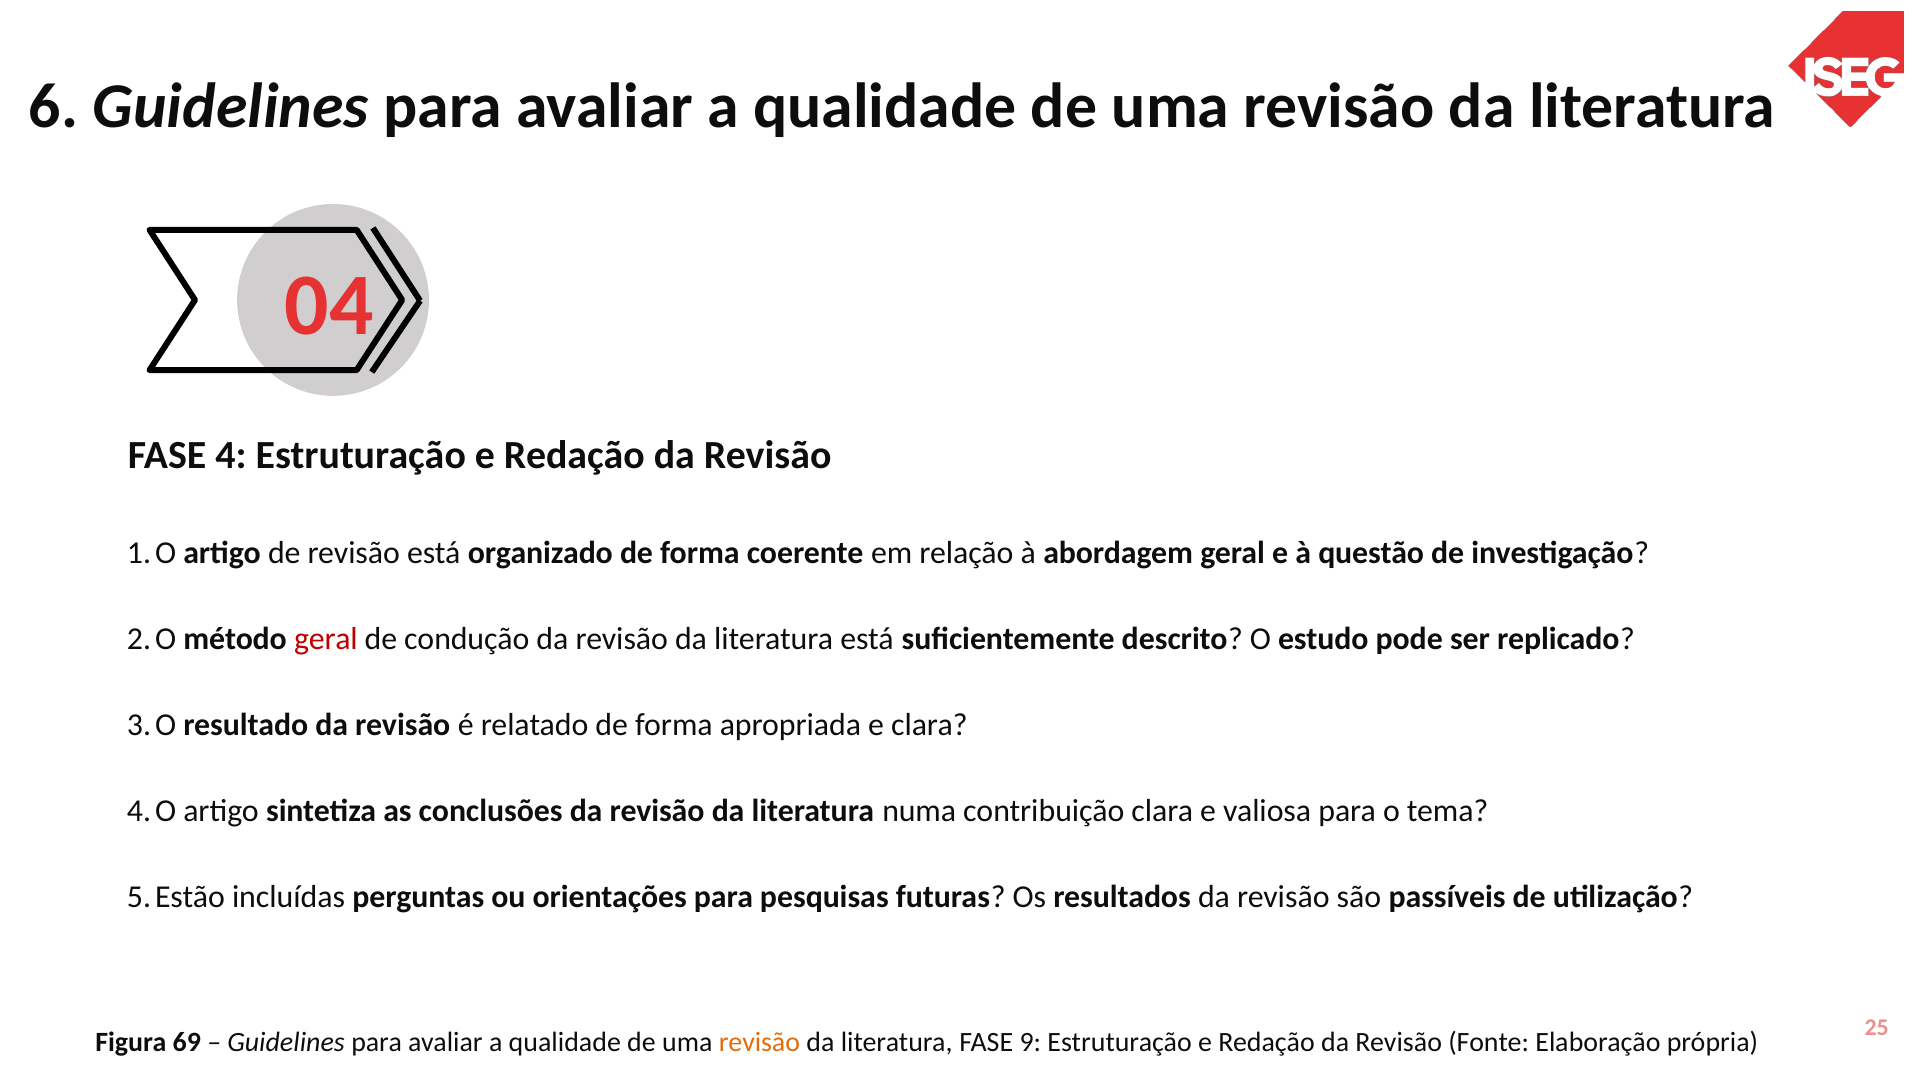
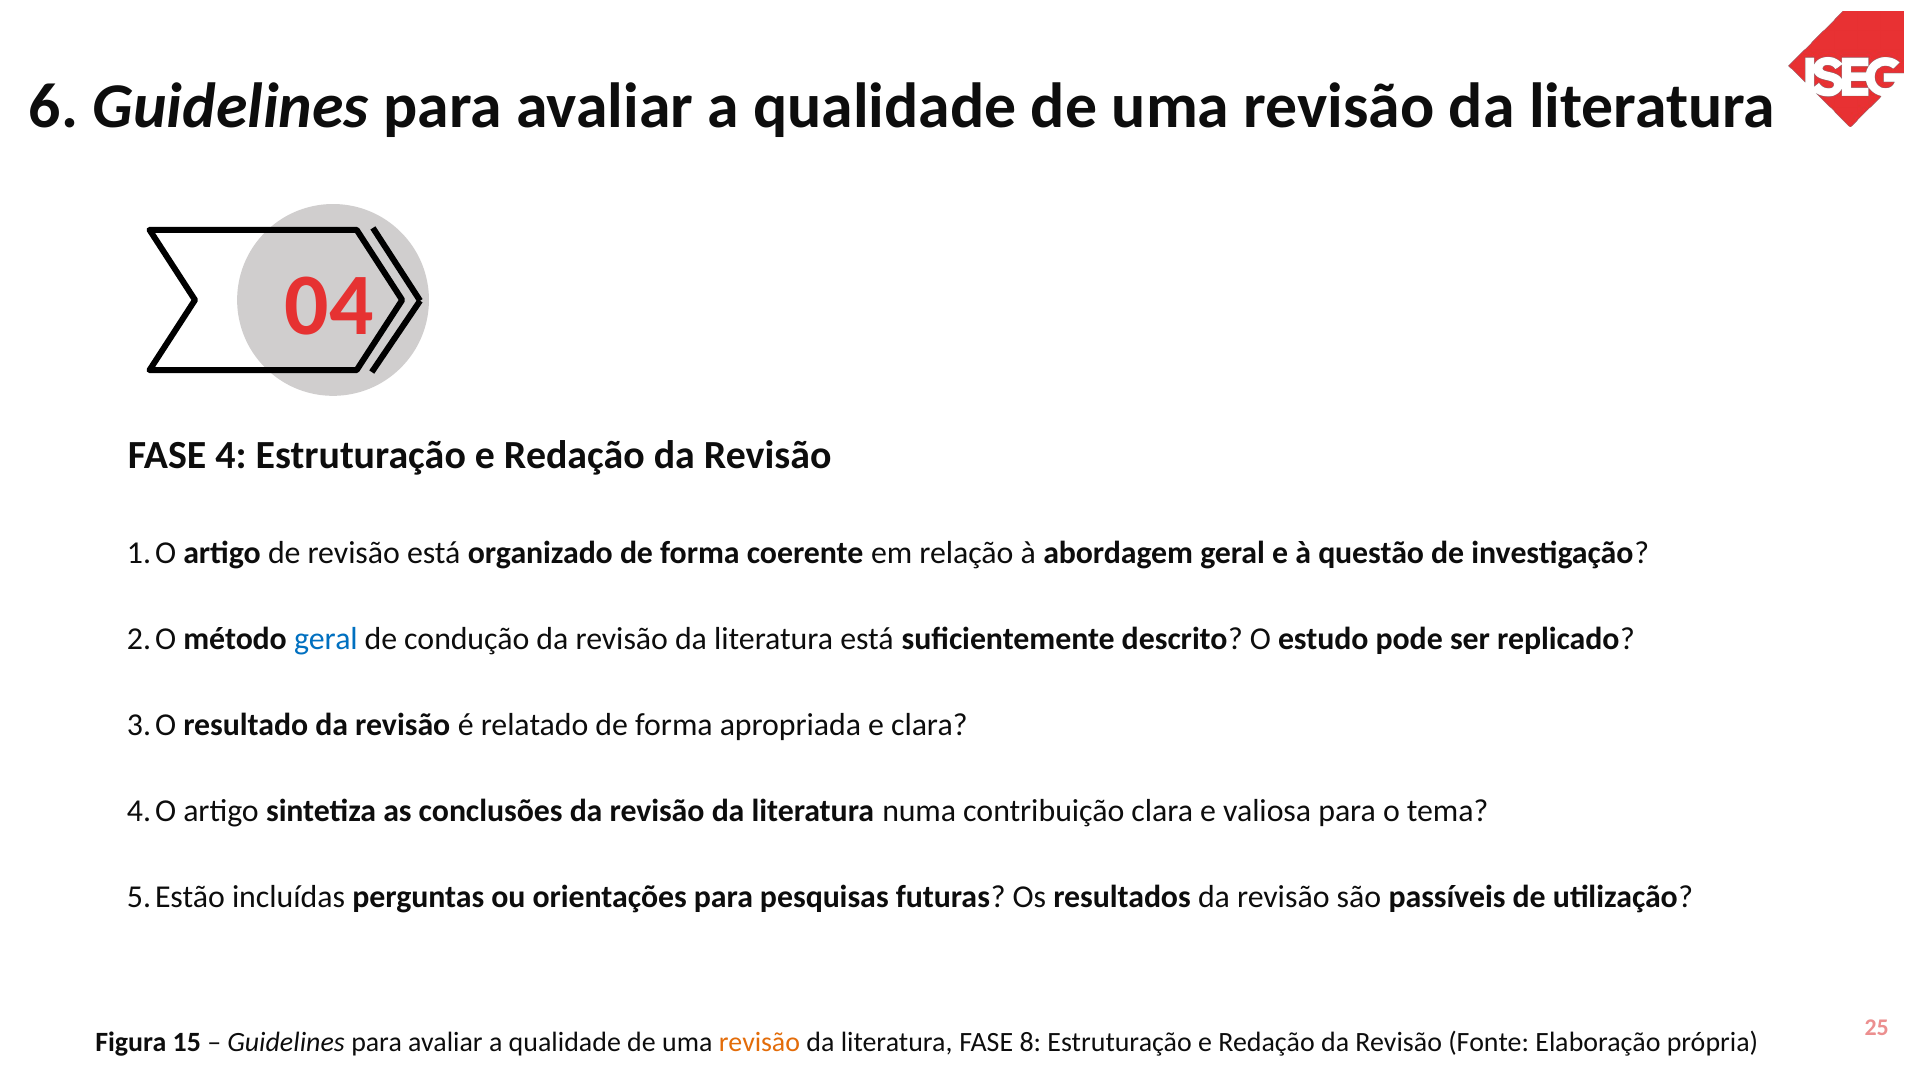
geral at (326, 639) colour: red -> blue
69: 69 -> 15
9: 9 -> 8
